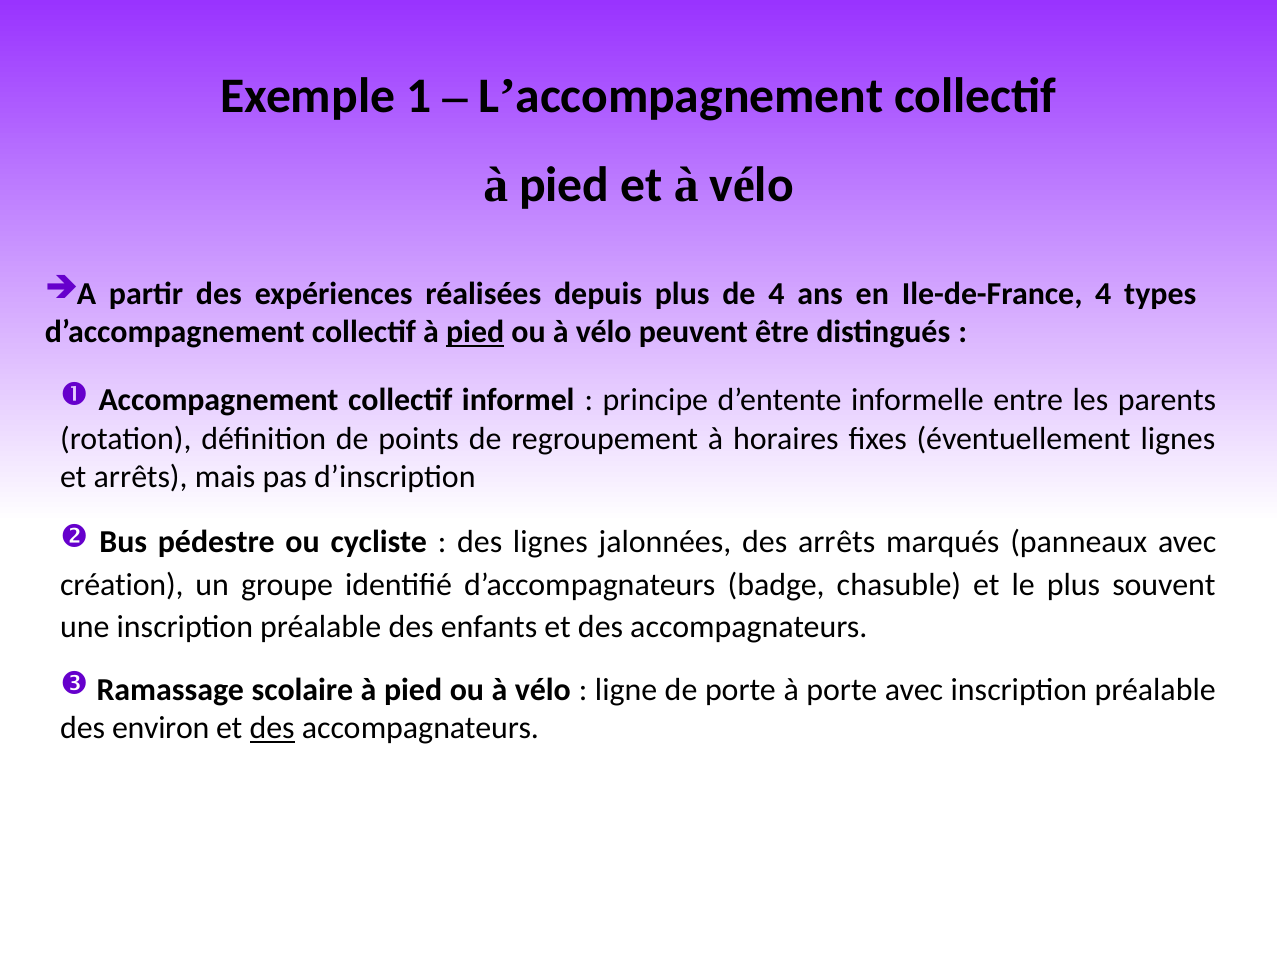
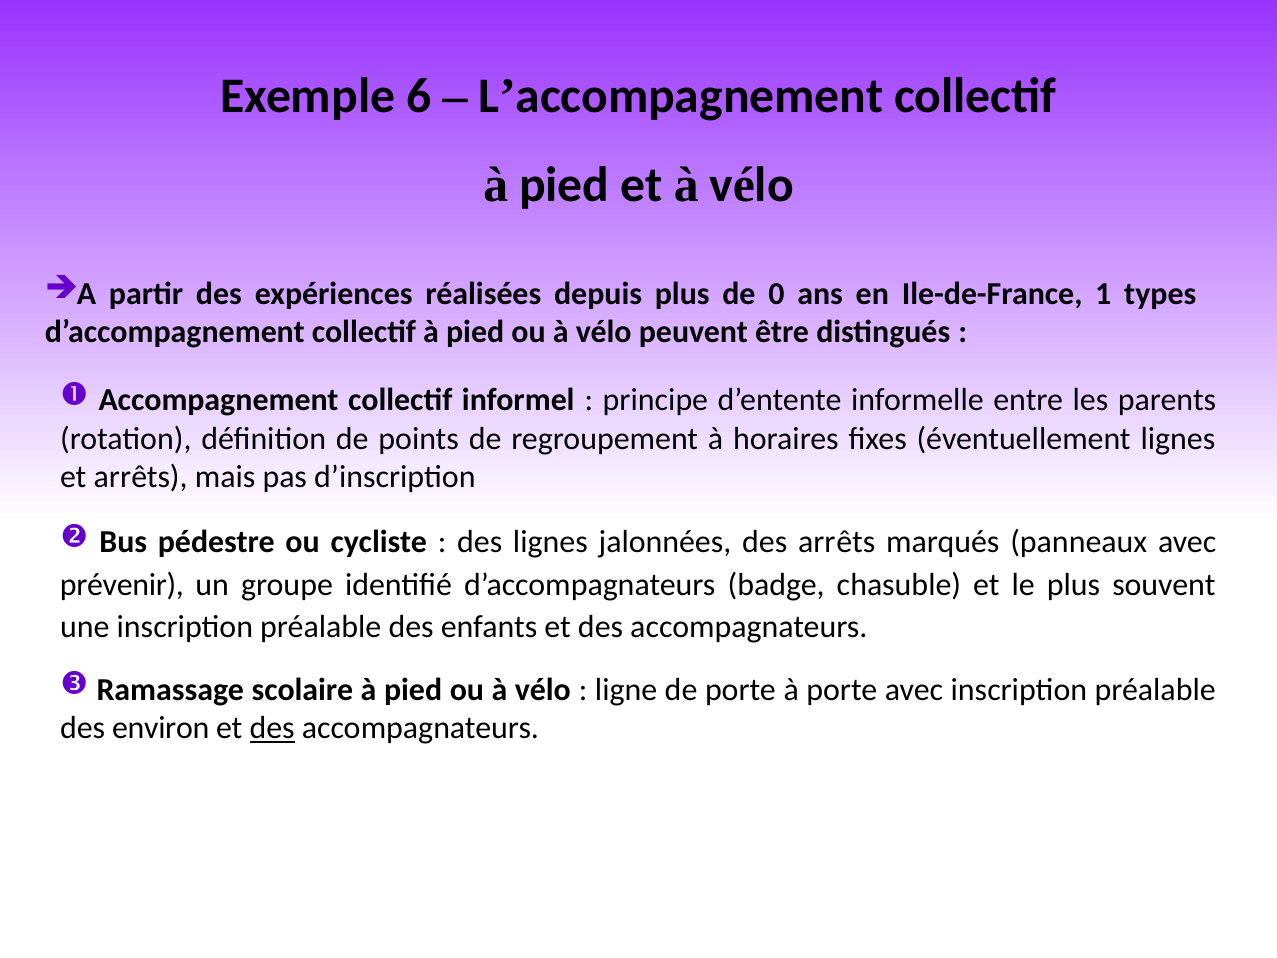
1: 1 -> 6
de 4: 4 -> 0
Ile-de-France 4: 4 -> 1
pied at (475, 332) underline: present -> none
création: création -> prévenir
